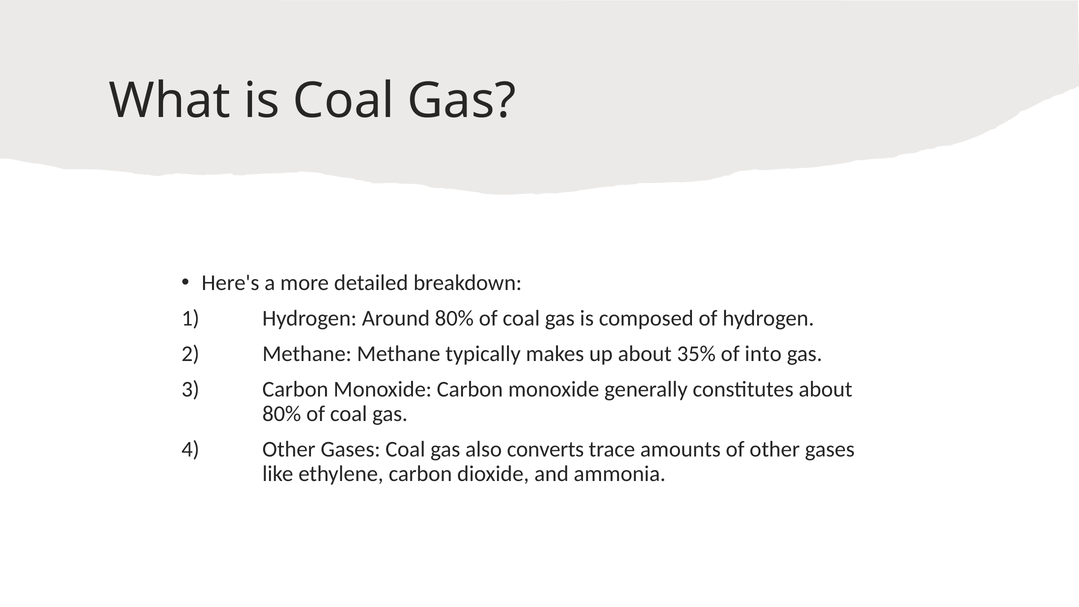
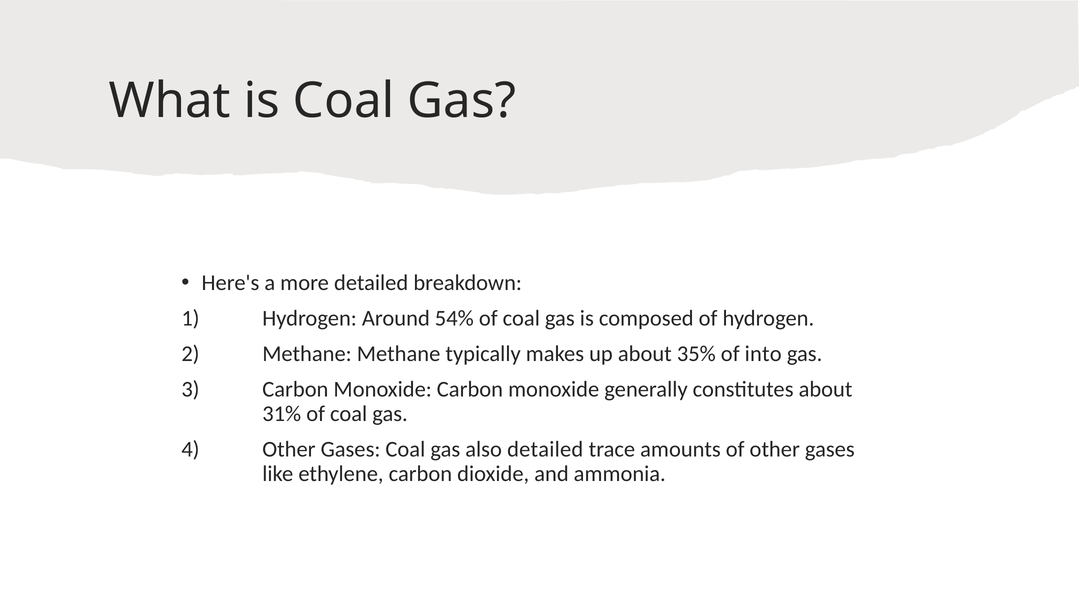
Around 80%: 80% -> 54%
80% at (282, 414): 80% -> 31%
also converts: converts -> detailed
